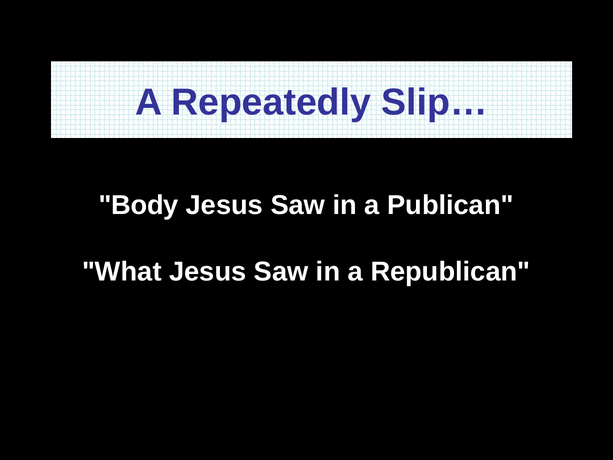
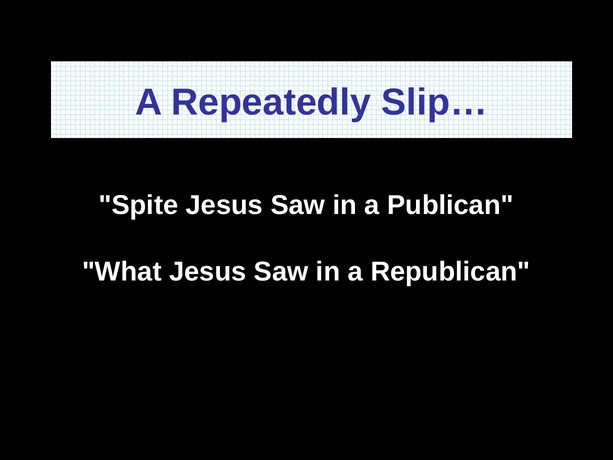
Body: Body -> Spite
